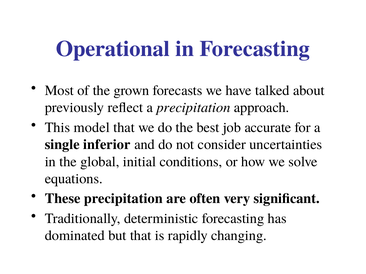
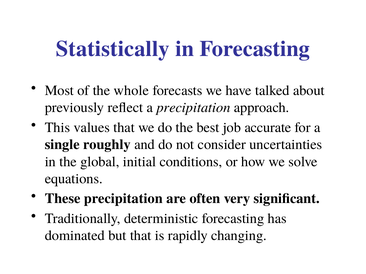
Operational: Operational -> Statistically
grown: grown -> whole
model: model -> values
inferior: inferior -> roughly
